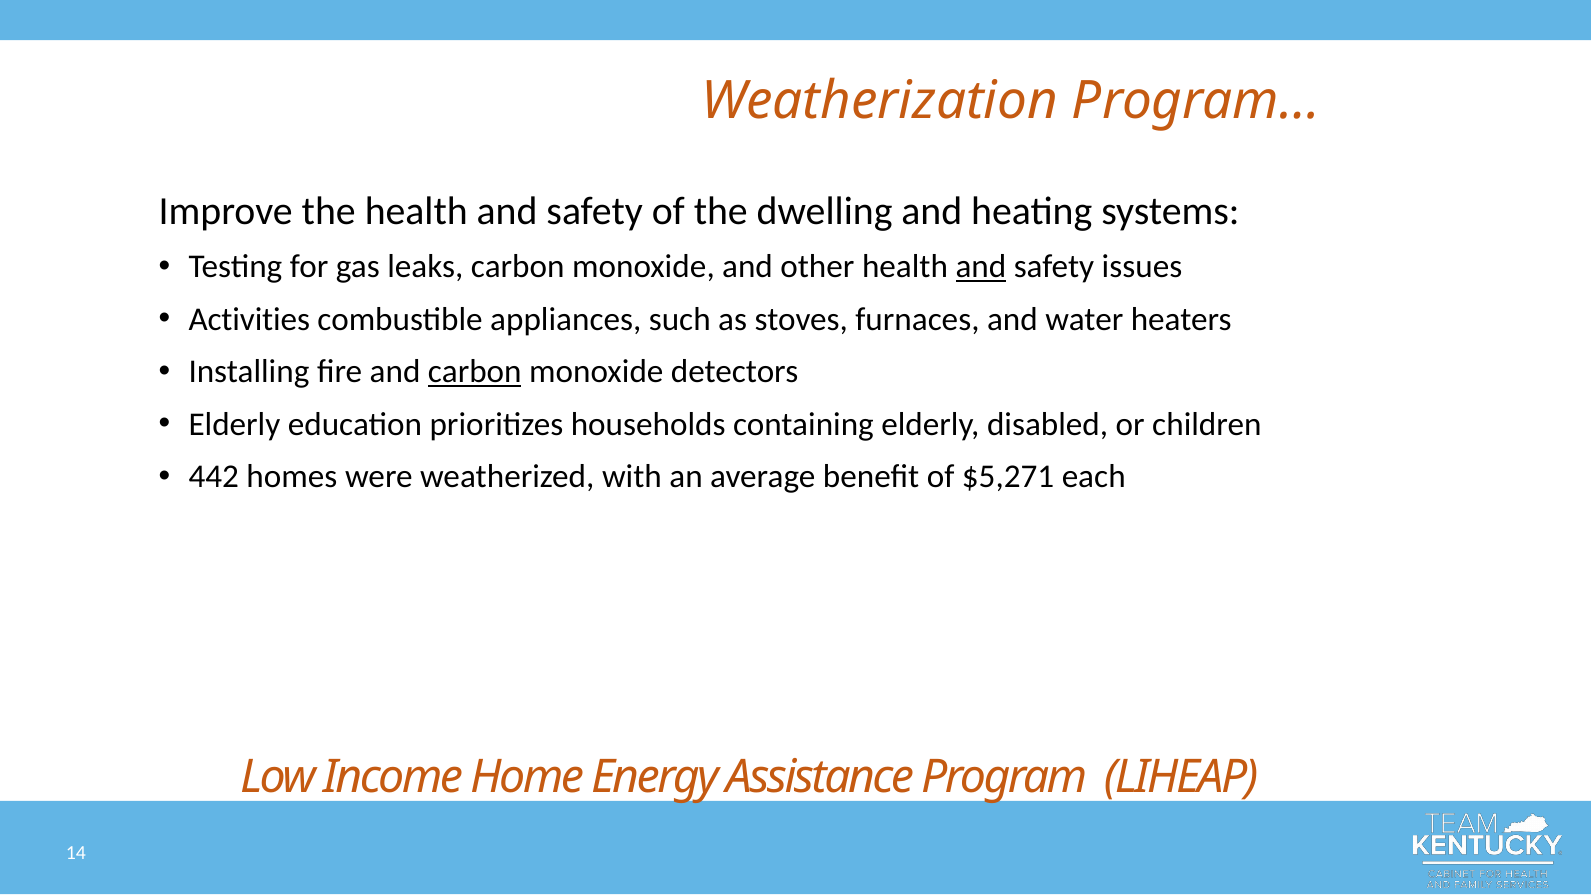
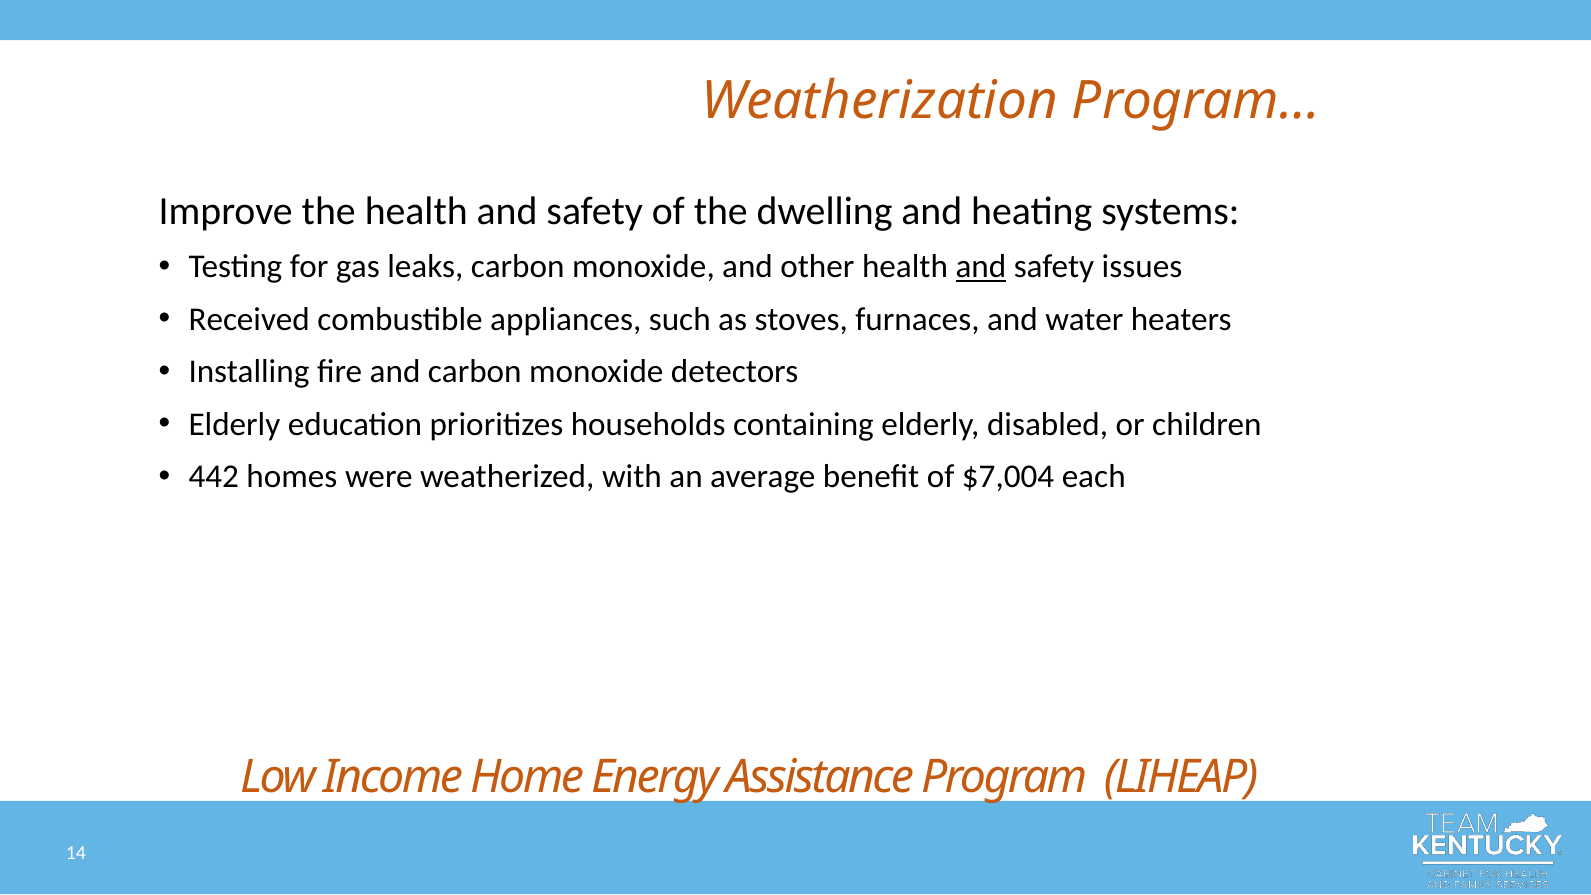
Activities: Activities -> Received
carbon at (475, 372) underline: present -> none
$5,271: $5,271 -> $7,004
